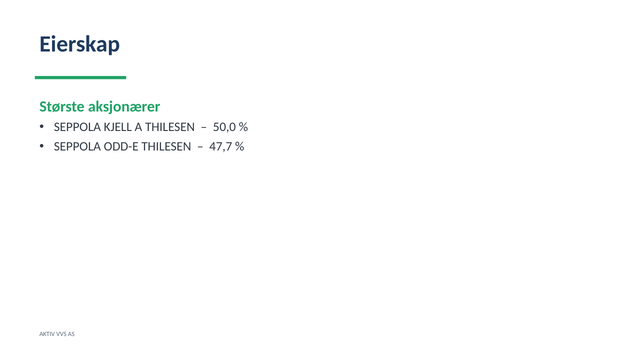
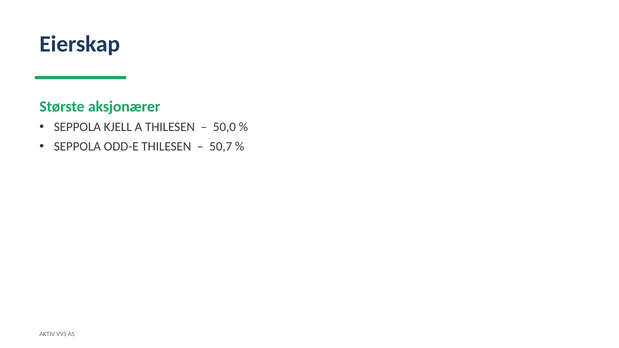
47,7: 47,7 -> 50,7
